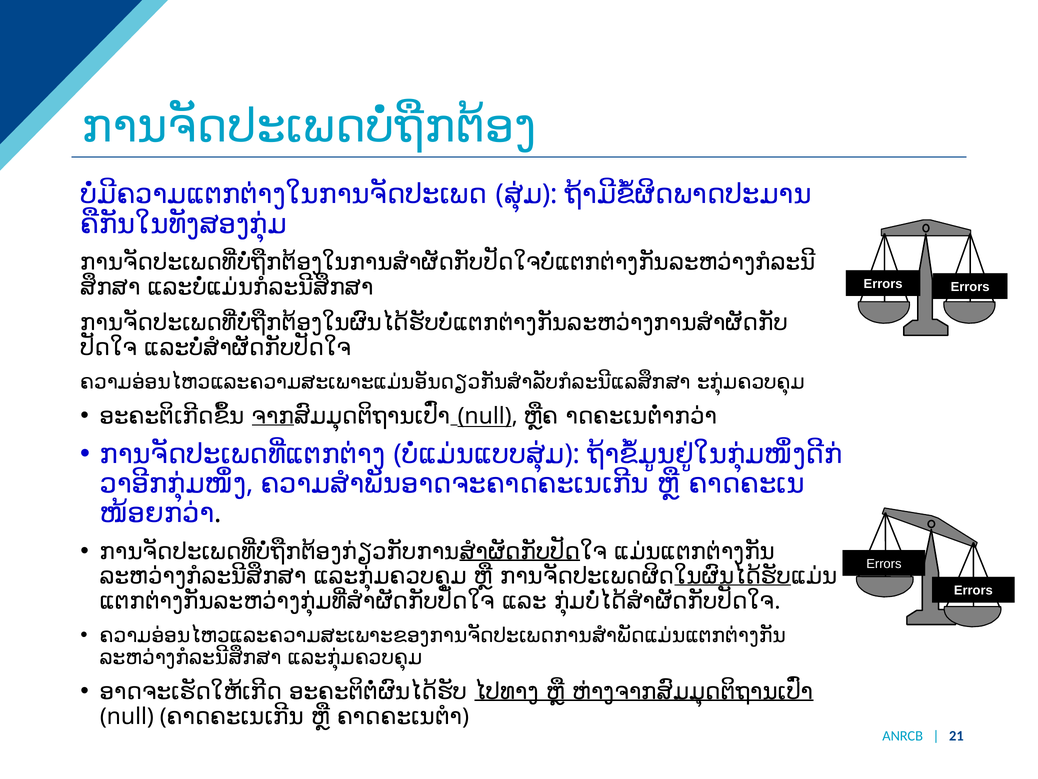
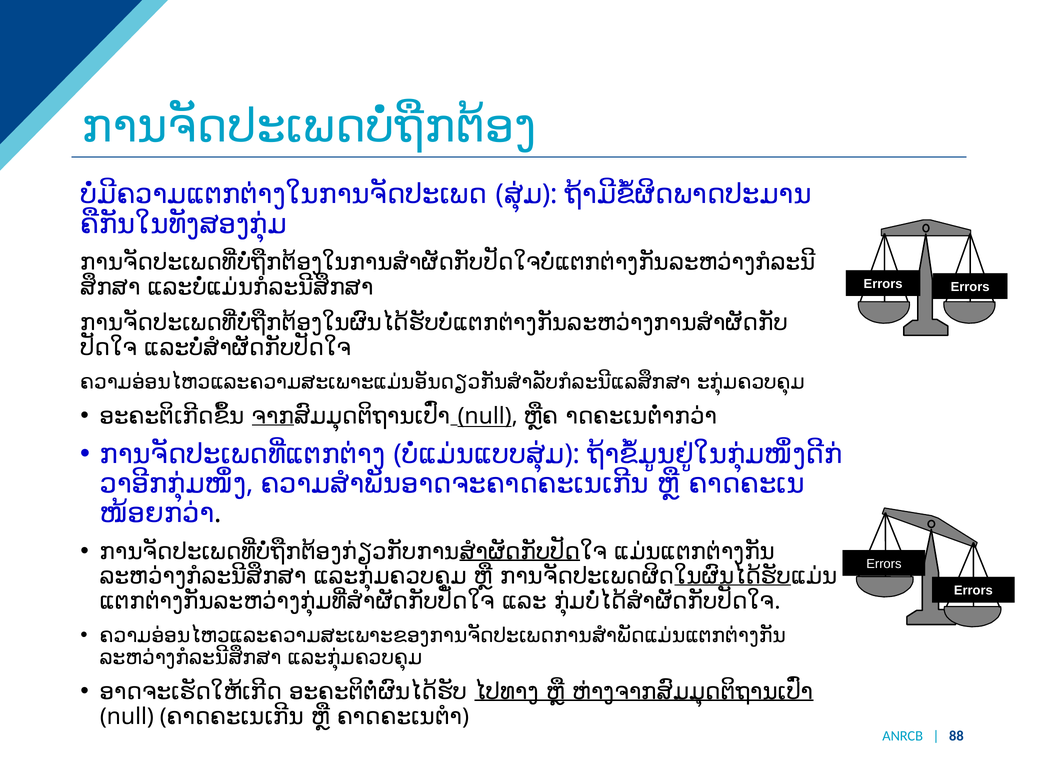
21: 21 -> 88
